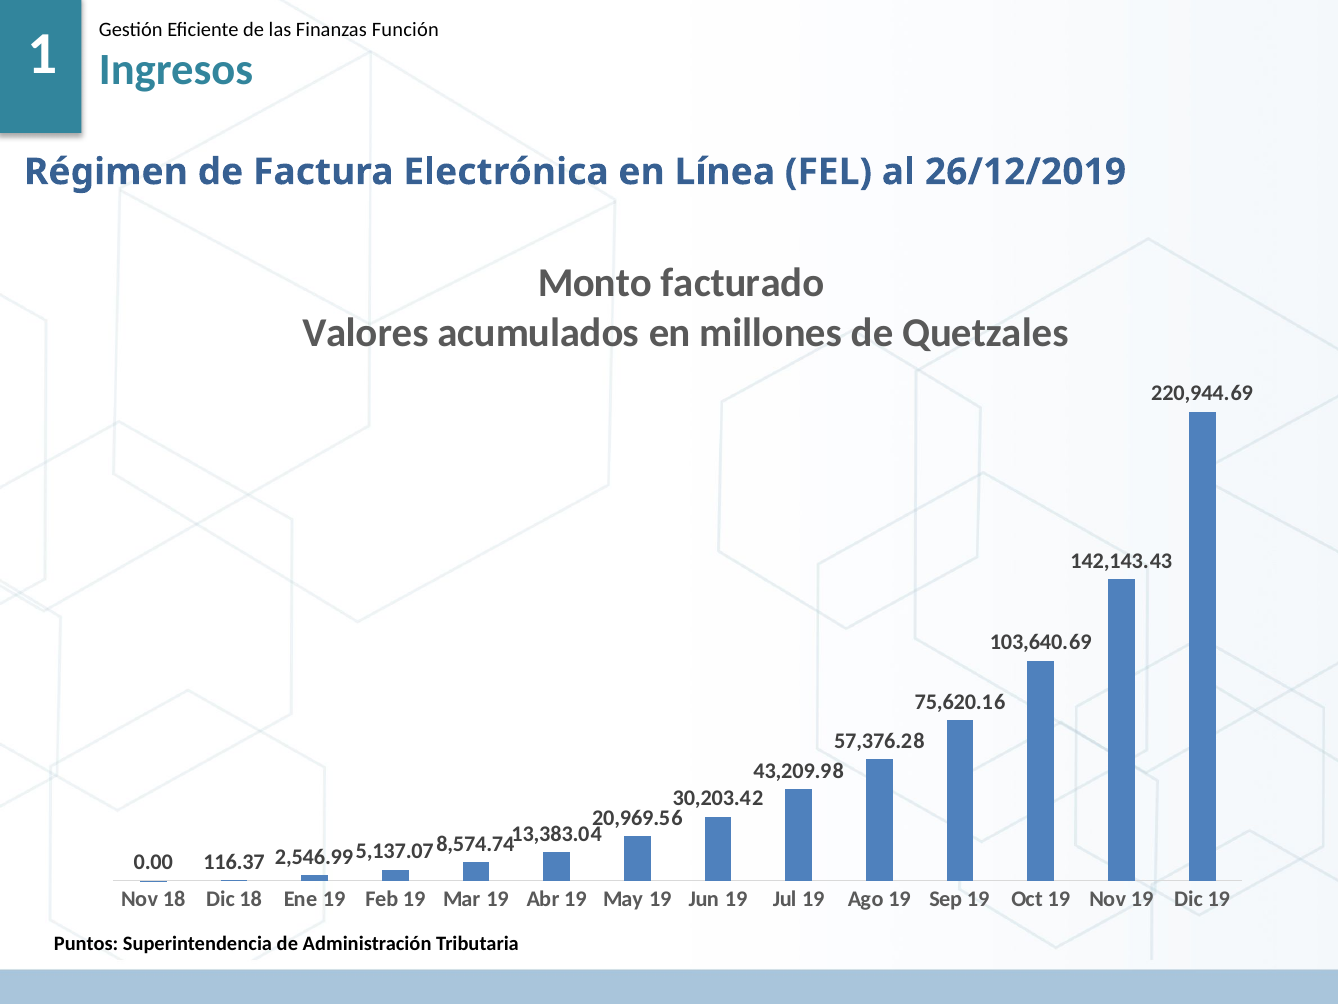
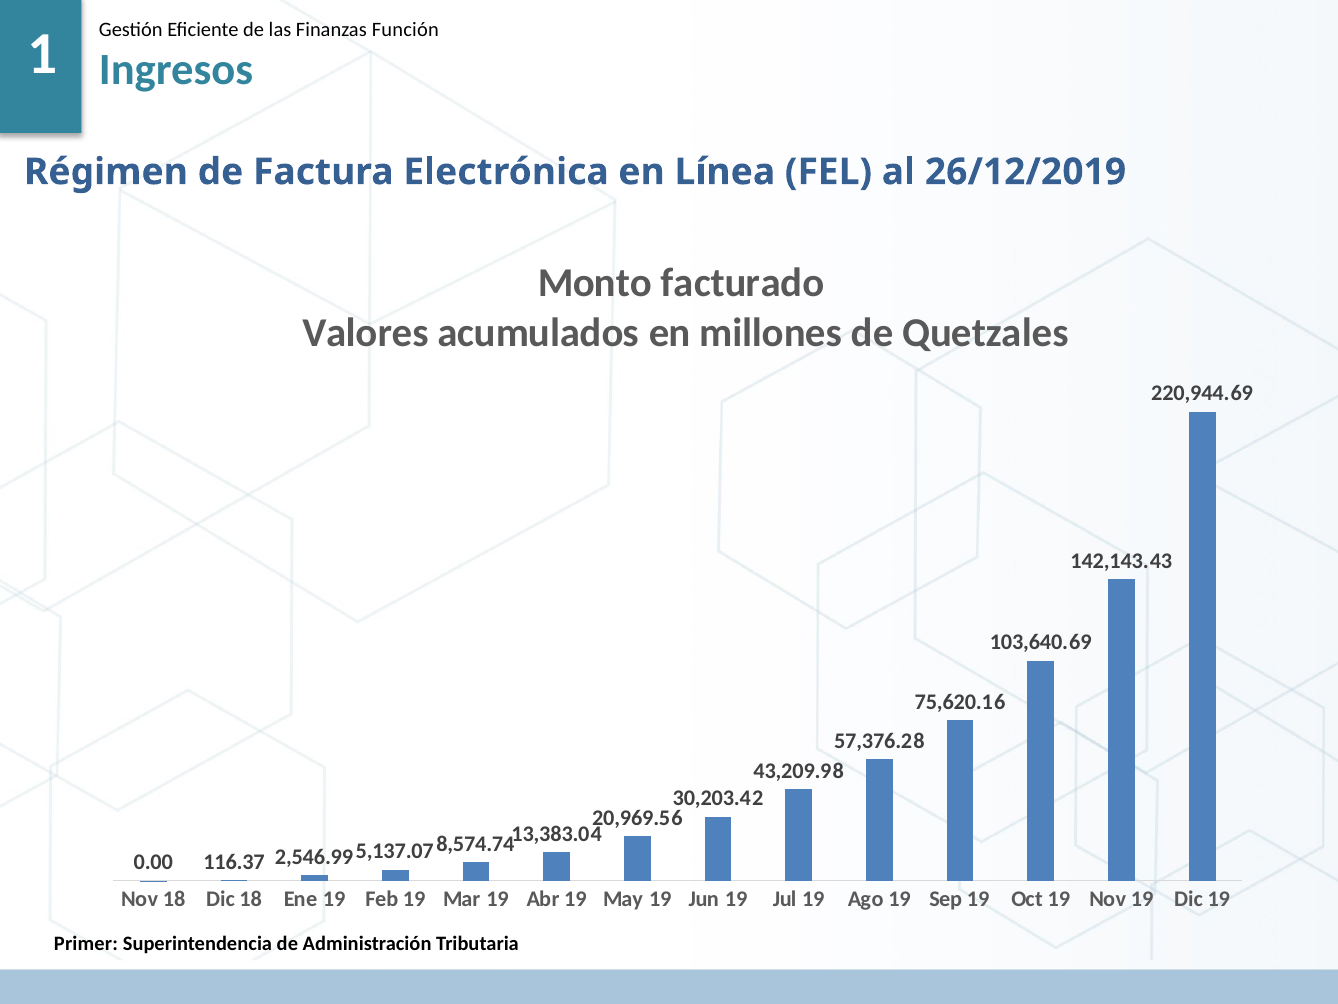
Puntos: Puntos -> Primer
